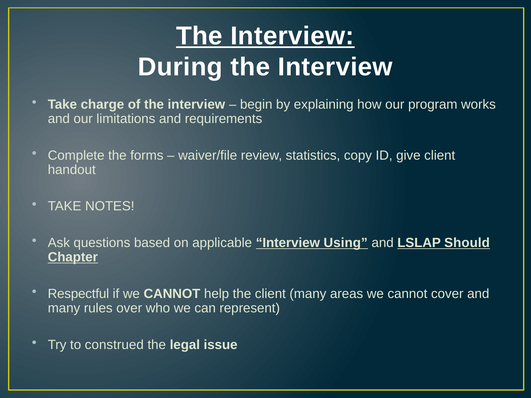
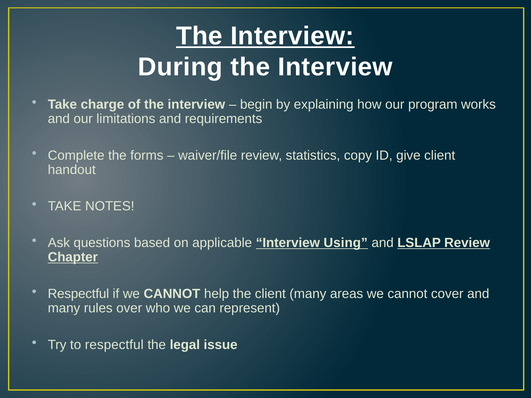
LSLAP Should: Should -> Review
to construed: construed -> respectful
